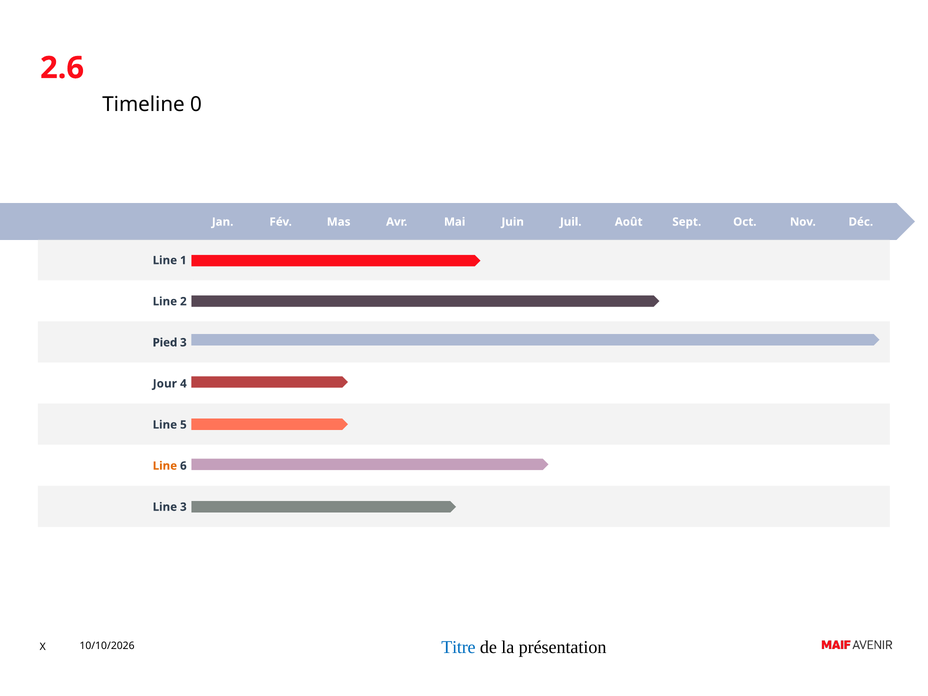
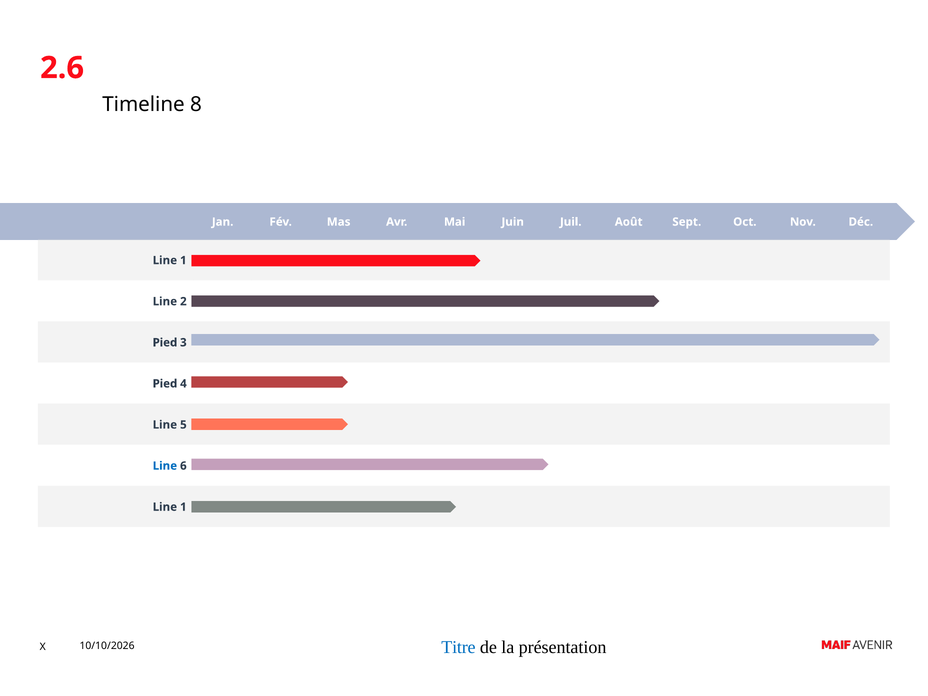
0: 0 -> 8
Jour at (165, 384): Jour -> Pied
Line at (165, 466) colour: orange -> blue
3 at (183, 507): 3 -> 1
